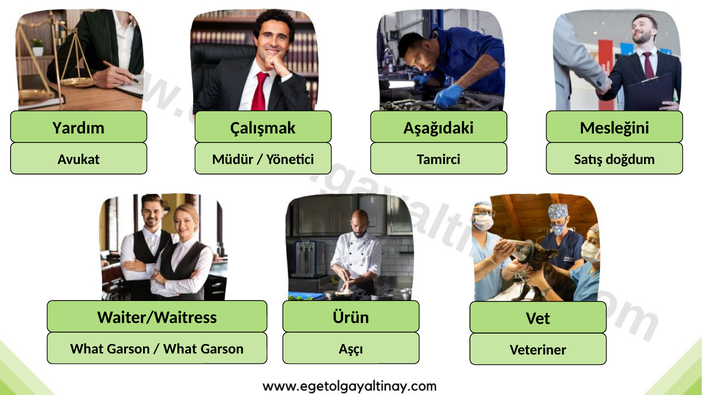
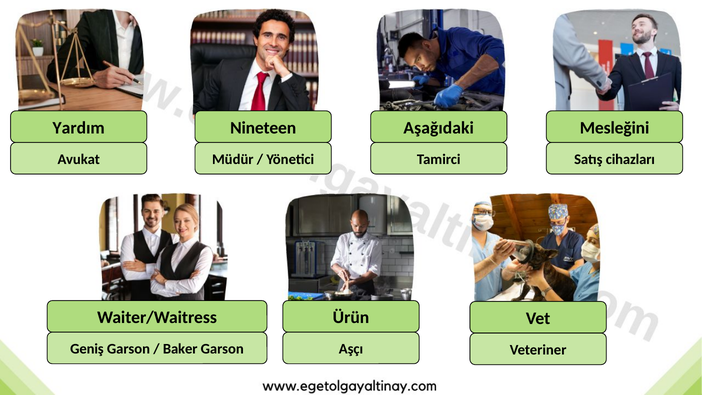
Çalışmak: Çalışmak -> Nineteen
doğdum: doğdum -> cihazları
What at (87, 349): What -> Geniş
What at (180, 349): What -> Baker
